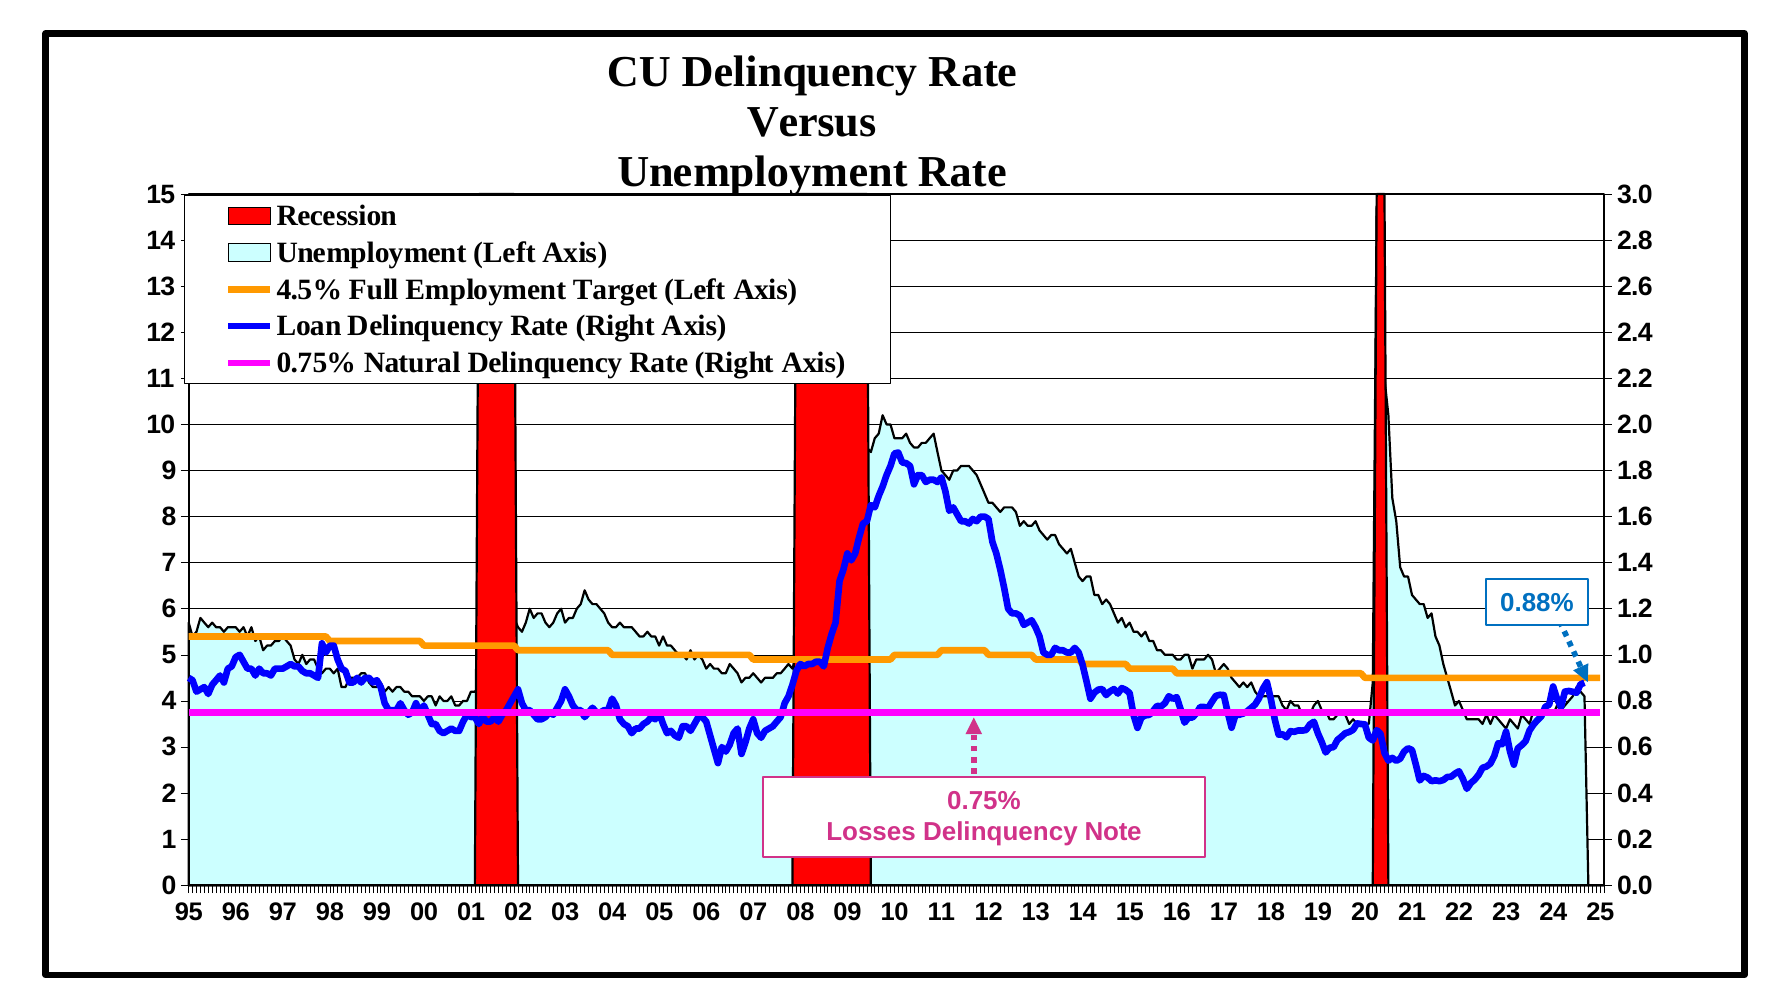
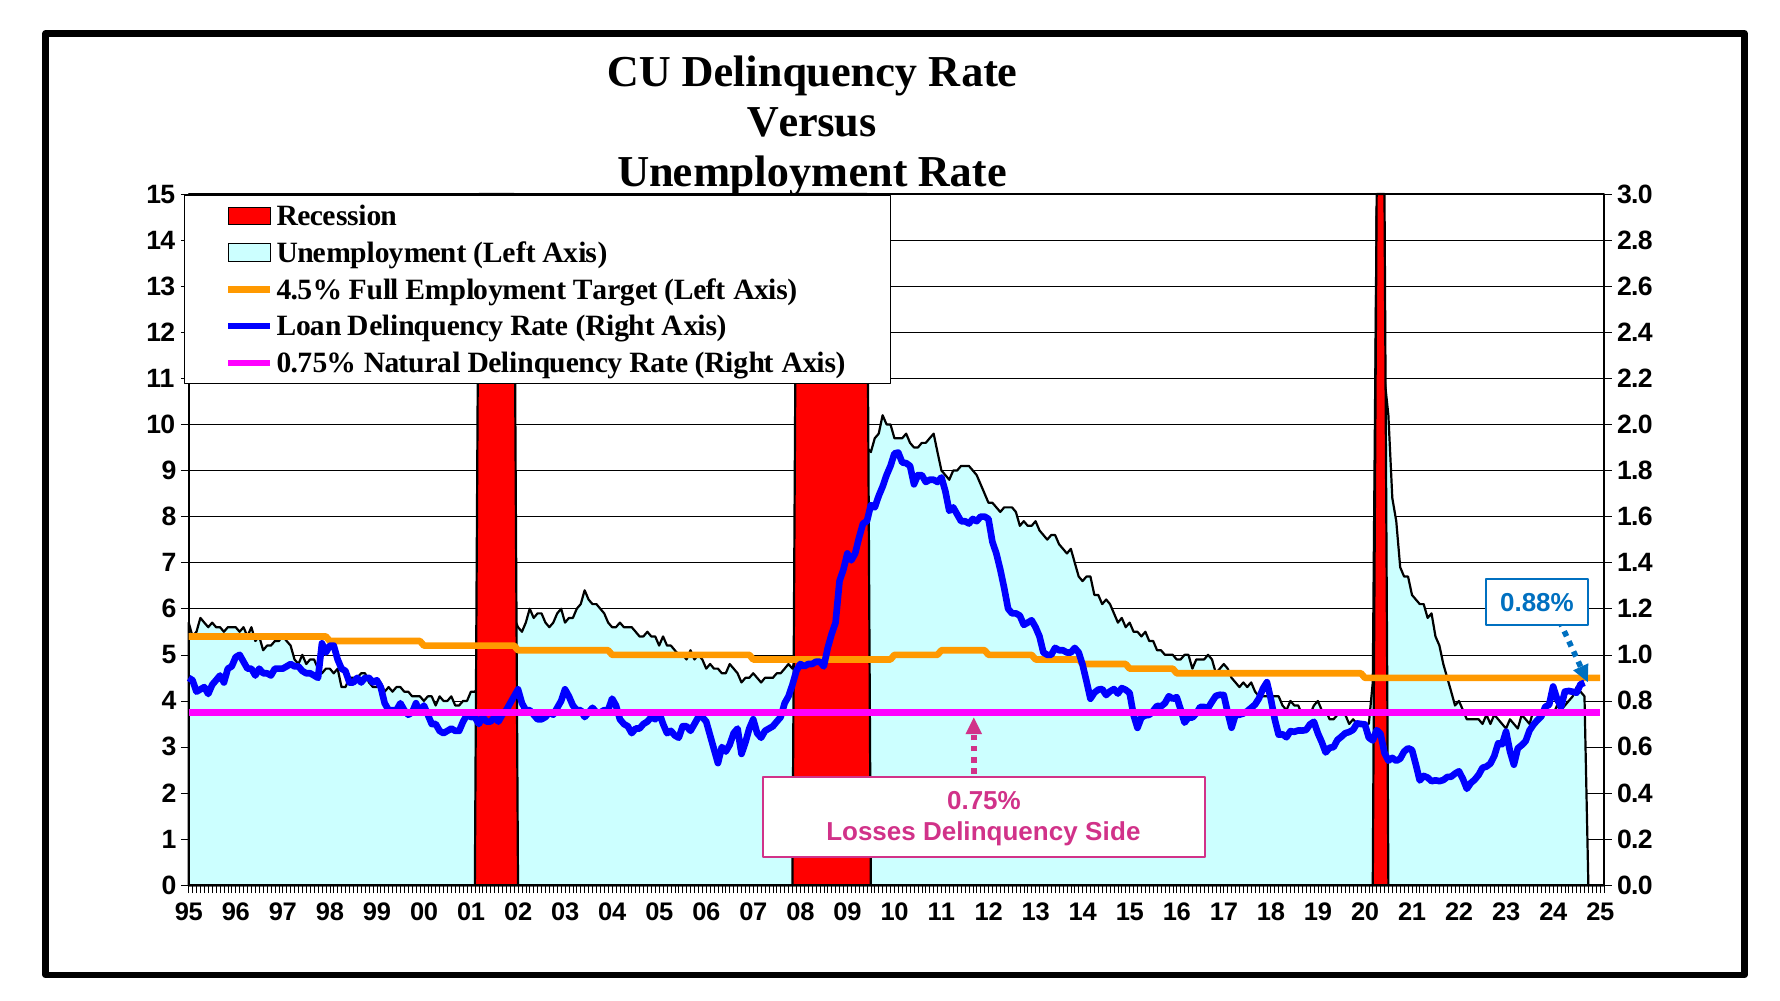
Note: Note -> Side
